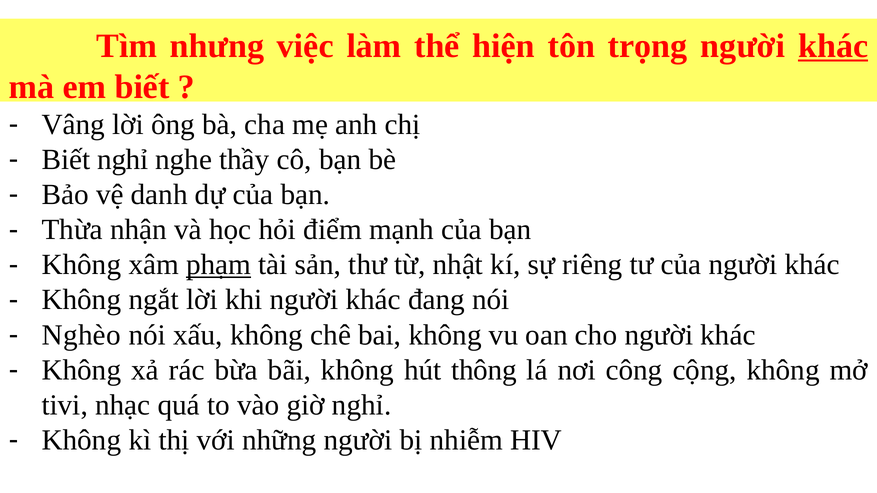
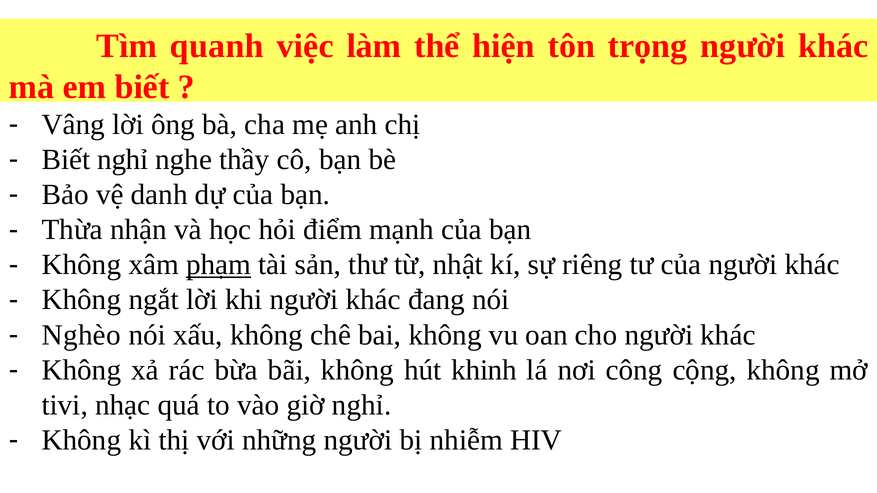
nhưng: nhưng -> quanh
khác at (833, 46) underline: present -> none
thông: thông -> khinh
